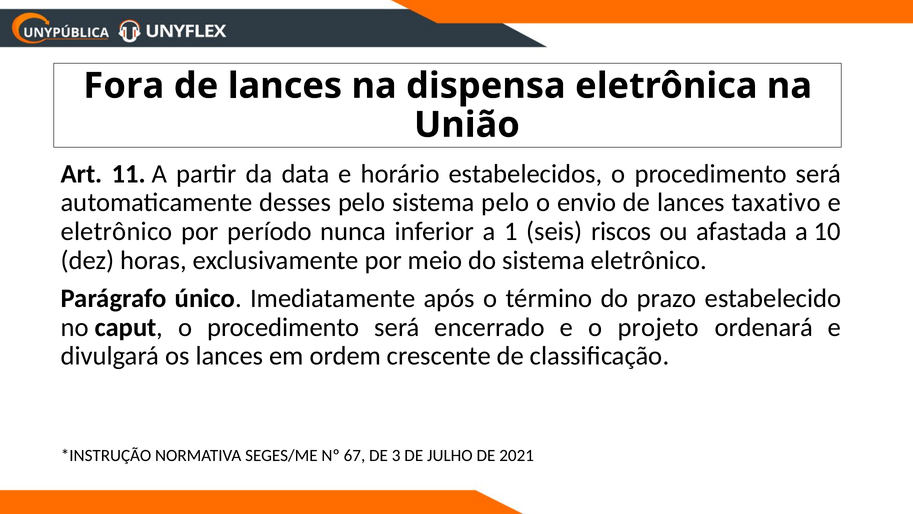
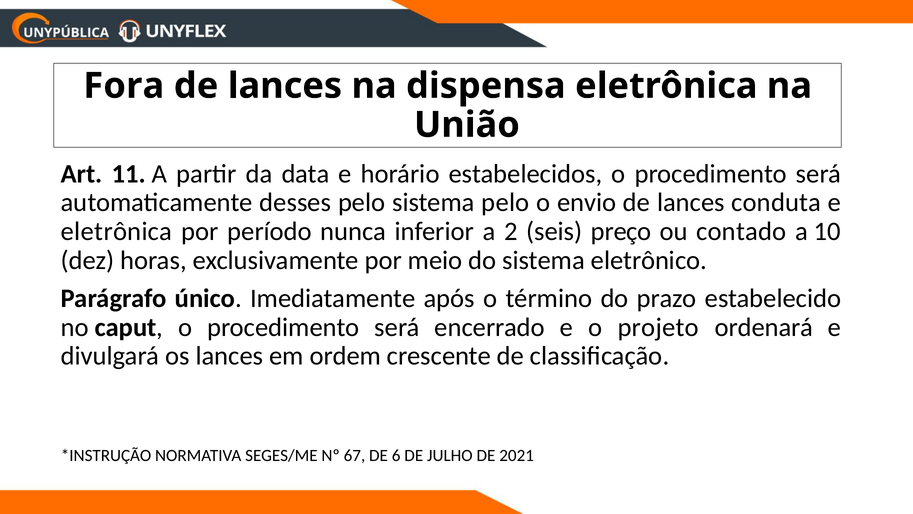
taxativo: taxativo -> conduta
eletrônico at (117, 231): eletrônico -> eletrônica
1: 1 -> 2
riscos: riscos -> preço
afastada: afastada -> contado
3: 3 -> 6
